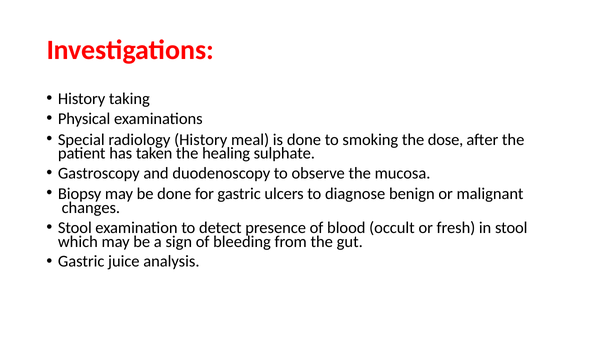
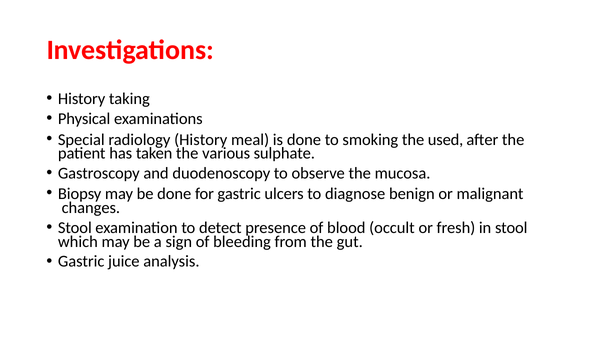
dose: dose -> used
healing: healing -> various
